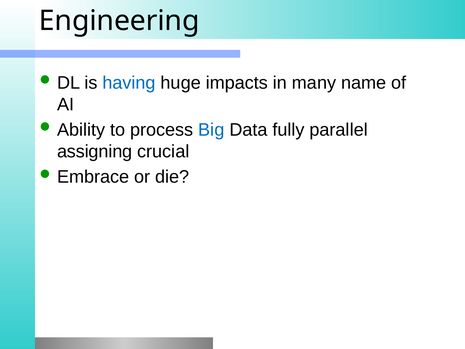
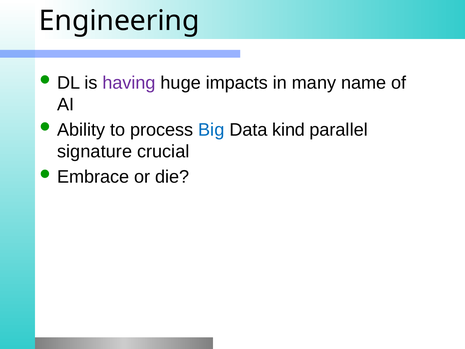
having colour: blue -> purple
fully: fully -> kind
assigning: assigning -> signature
